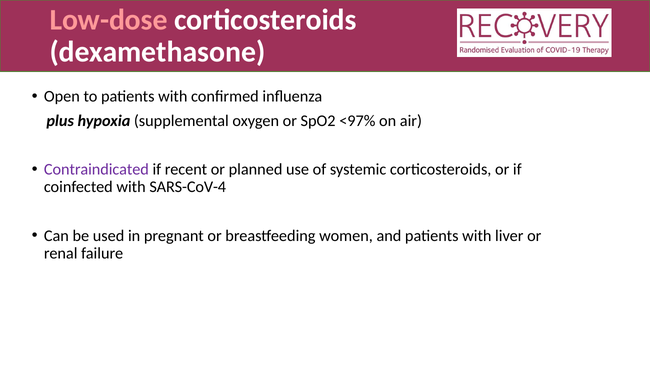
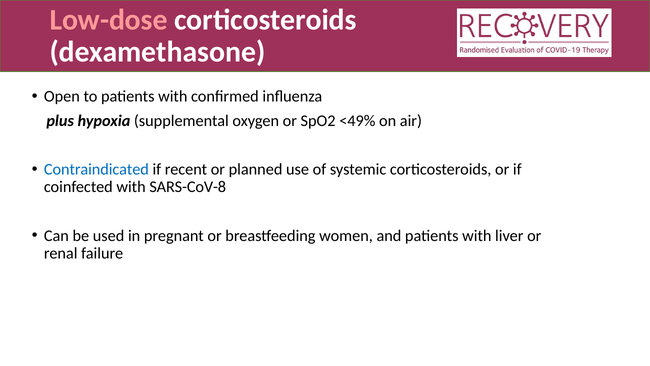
<97%: <97% -> <49%
Contraindicated colour: purple -> blue
SARS-CoV-4: SARS-CoV-4 -> SARS-CoV-8
